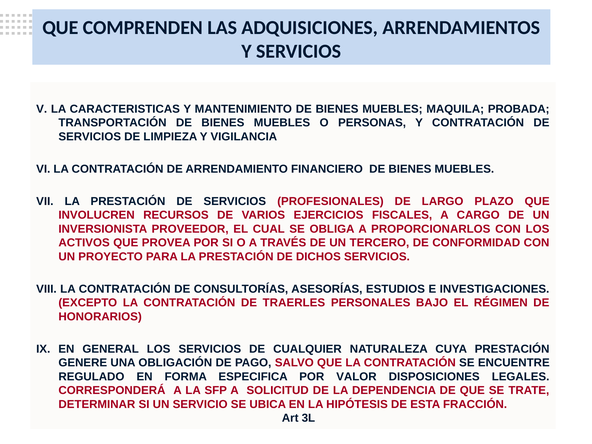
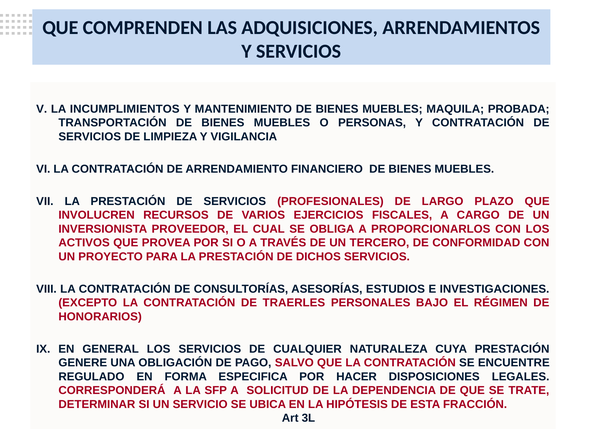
CARACTERISTICAS: CARACTERISTICAS -> INCUMPLIMIENTOS
VALOR: VALOR -> HACER
